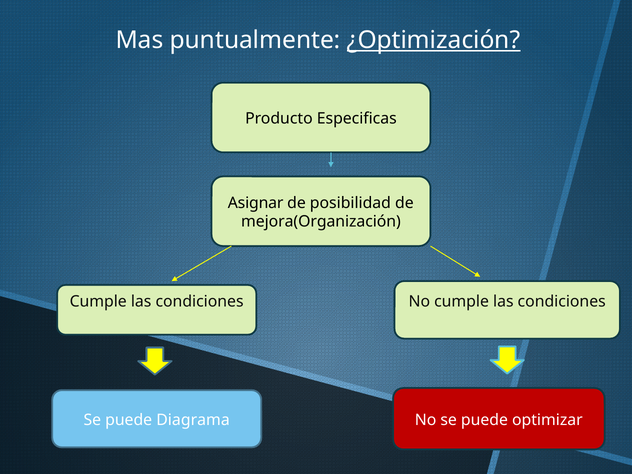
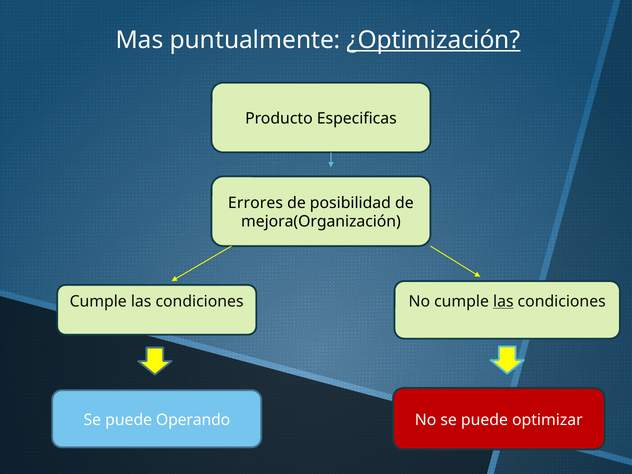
Asignar: Asignar -> Errores
las at (503, 301) underline: none -> present
Diagrama: Diagrama -> Operando
